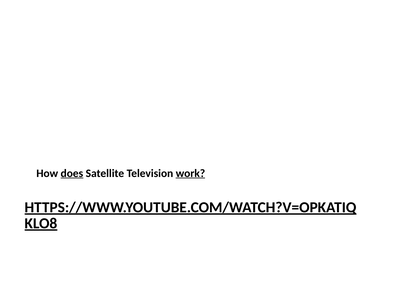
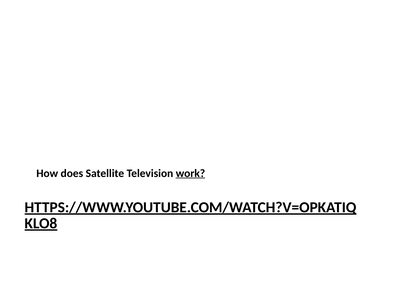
does underline: present -> none
